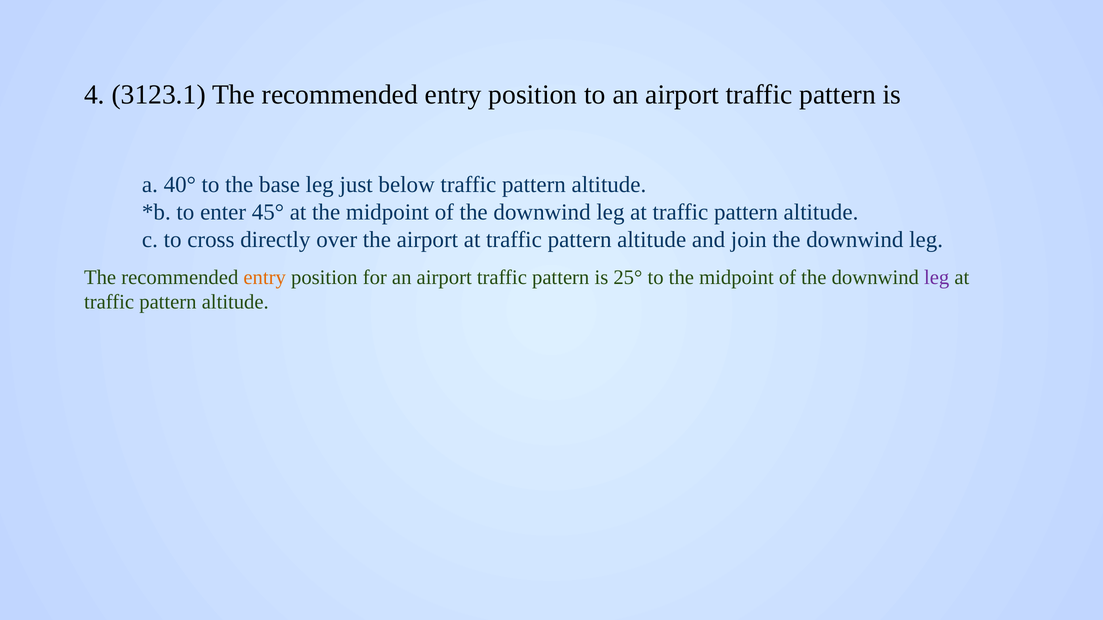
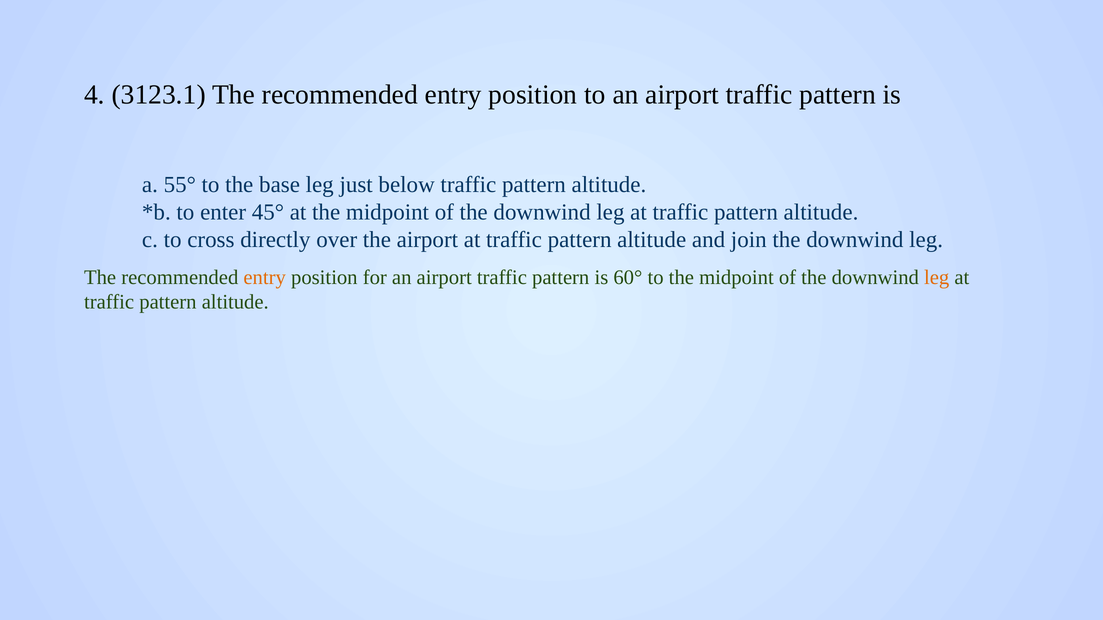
40°: 40° -> 55°
25°: 25° -> 60°
leg at (937, 277) colour: purple -> orange
